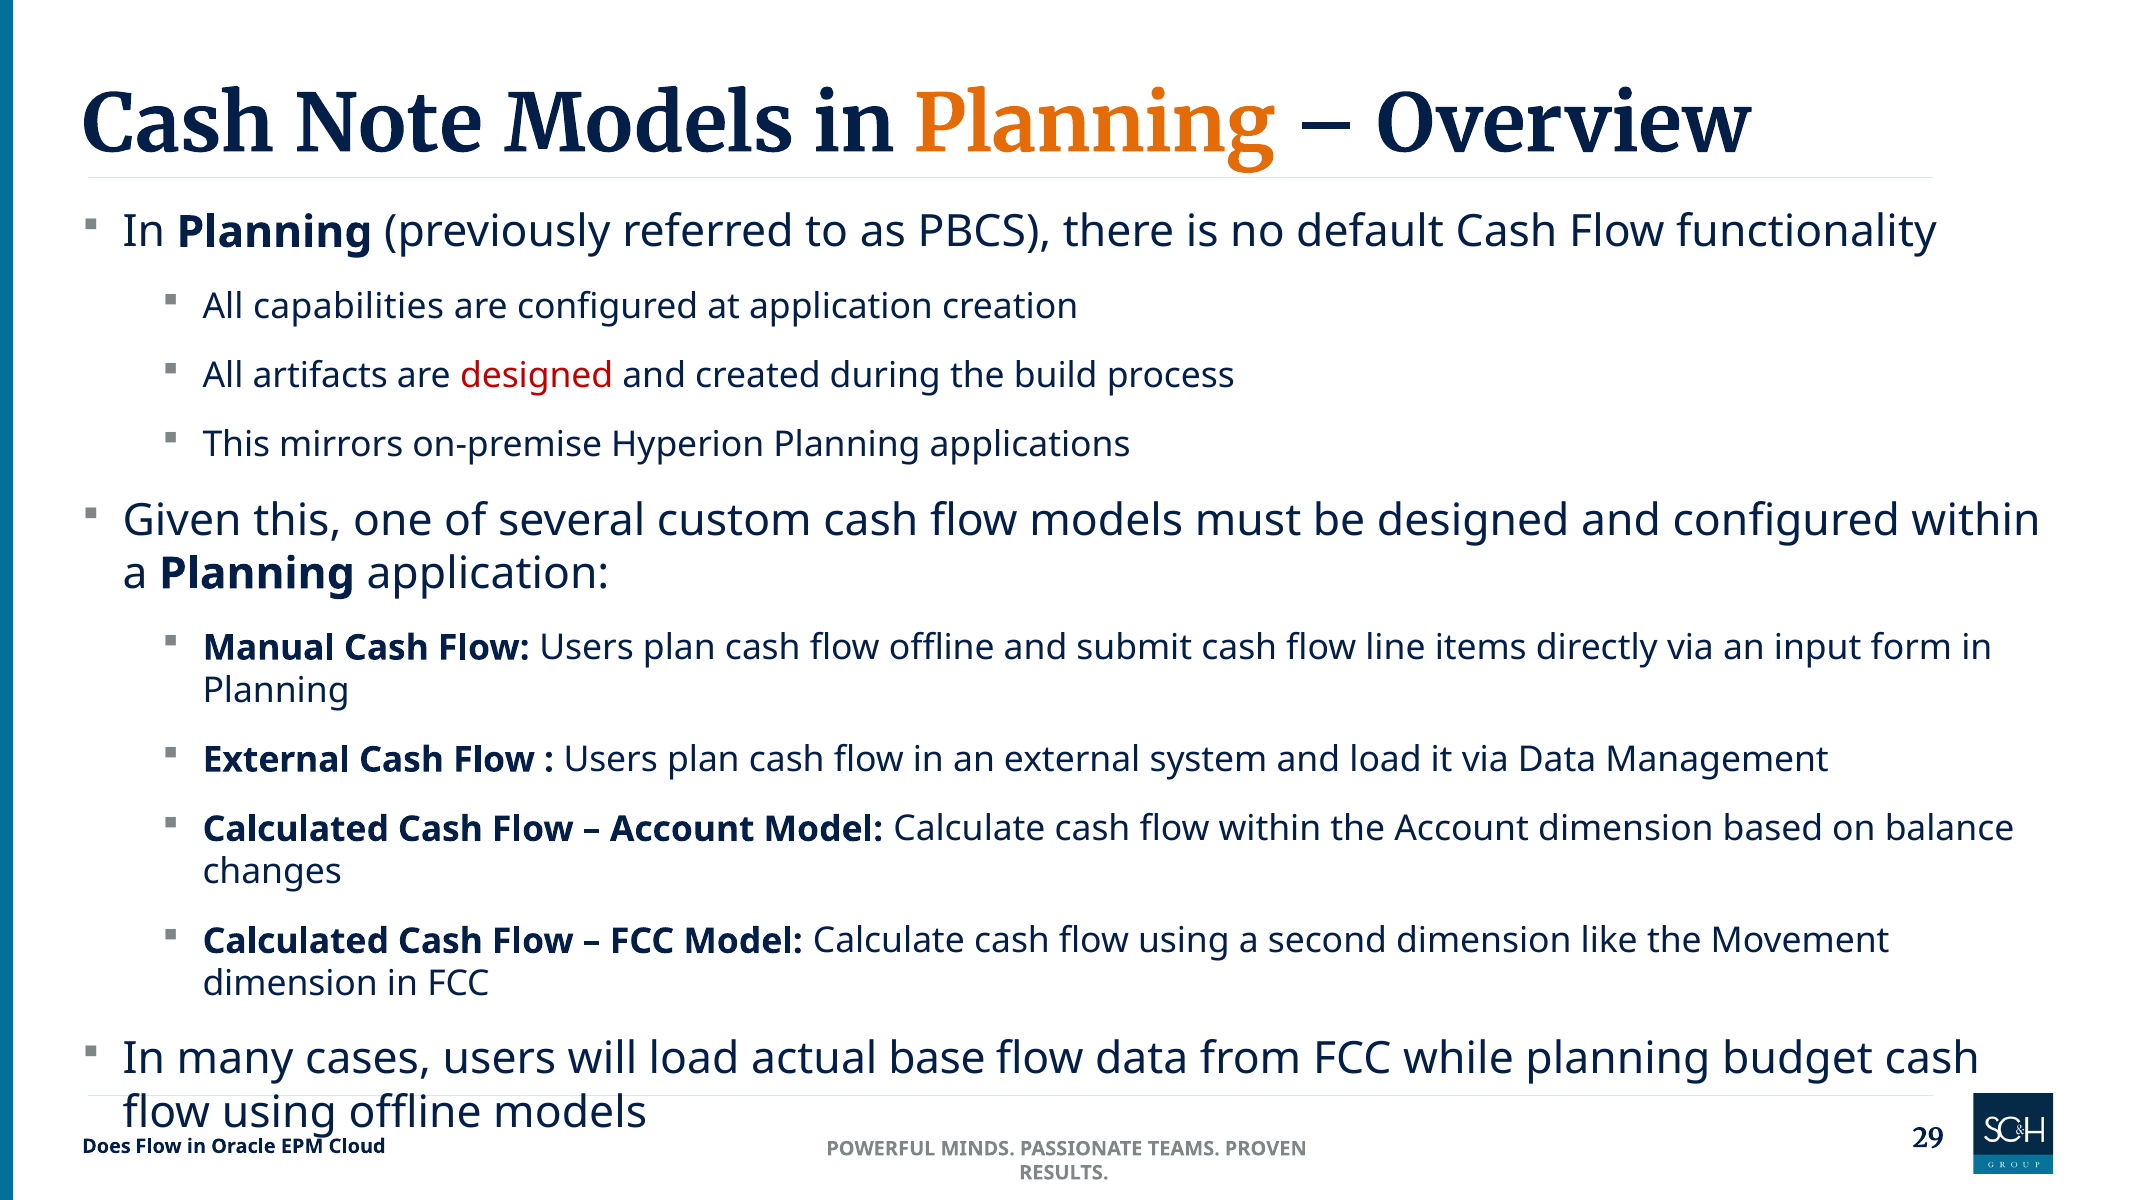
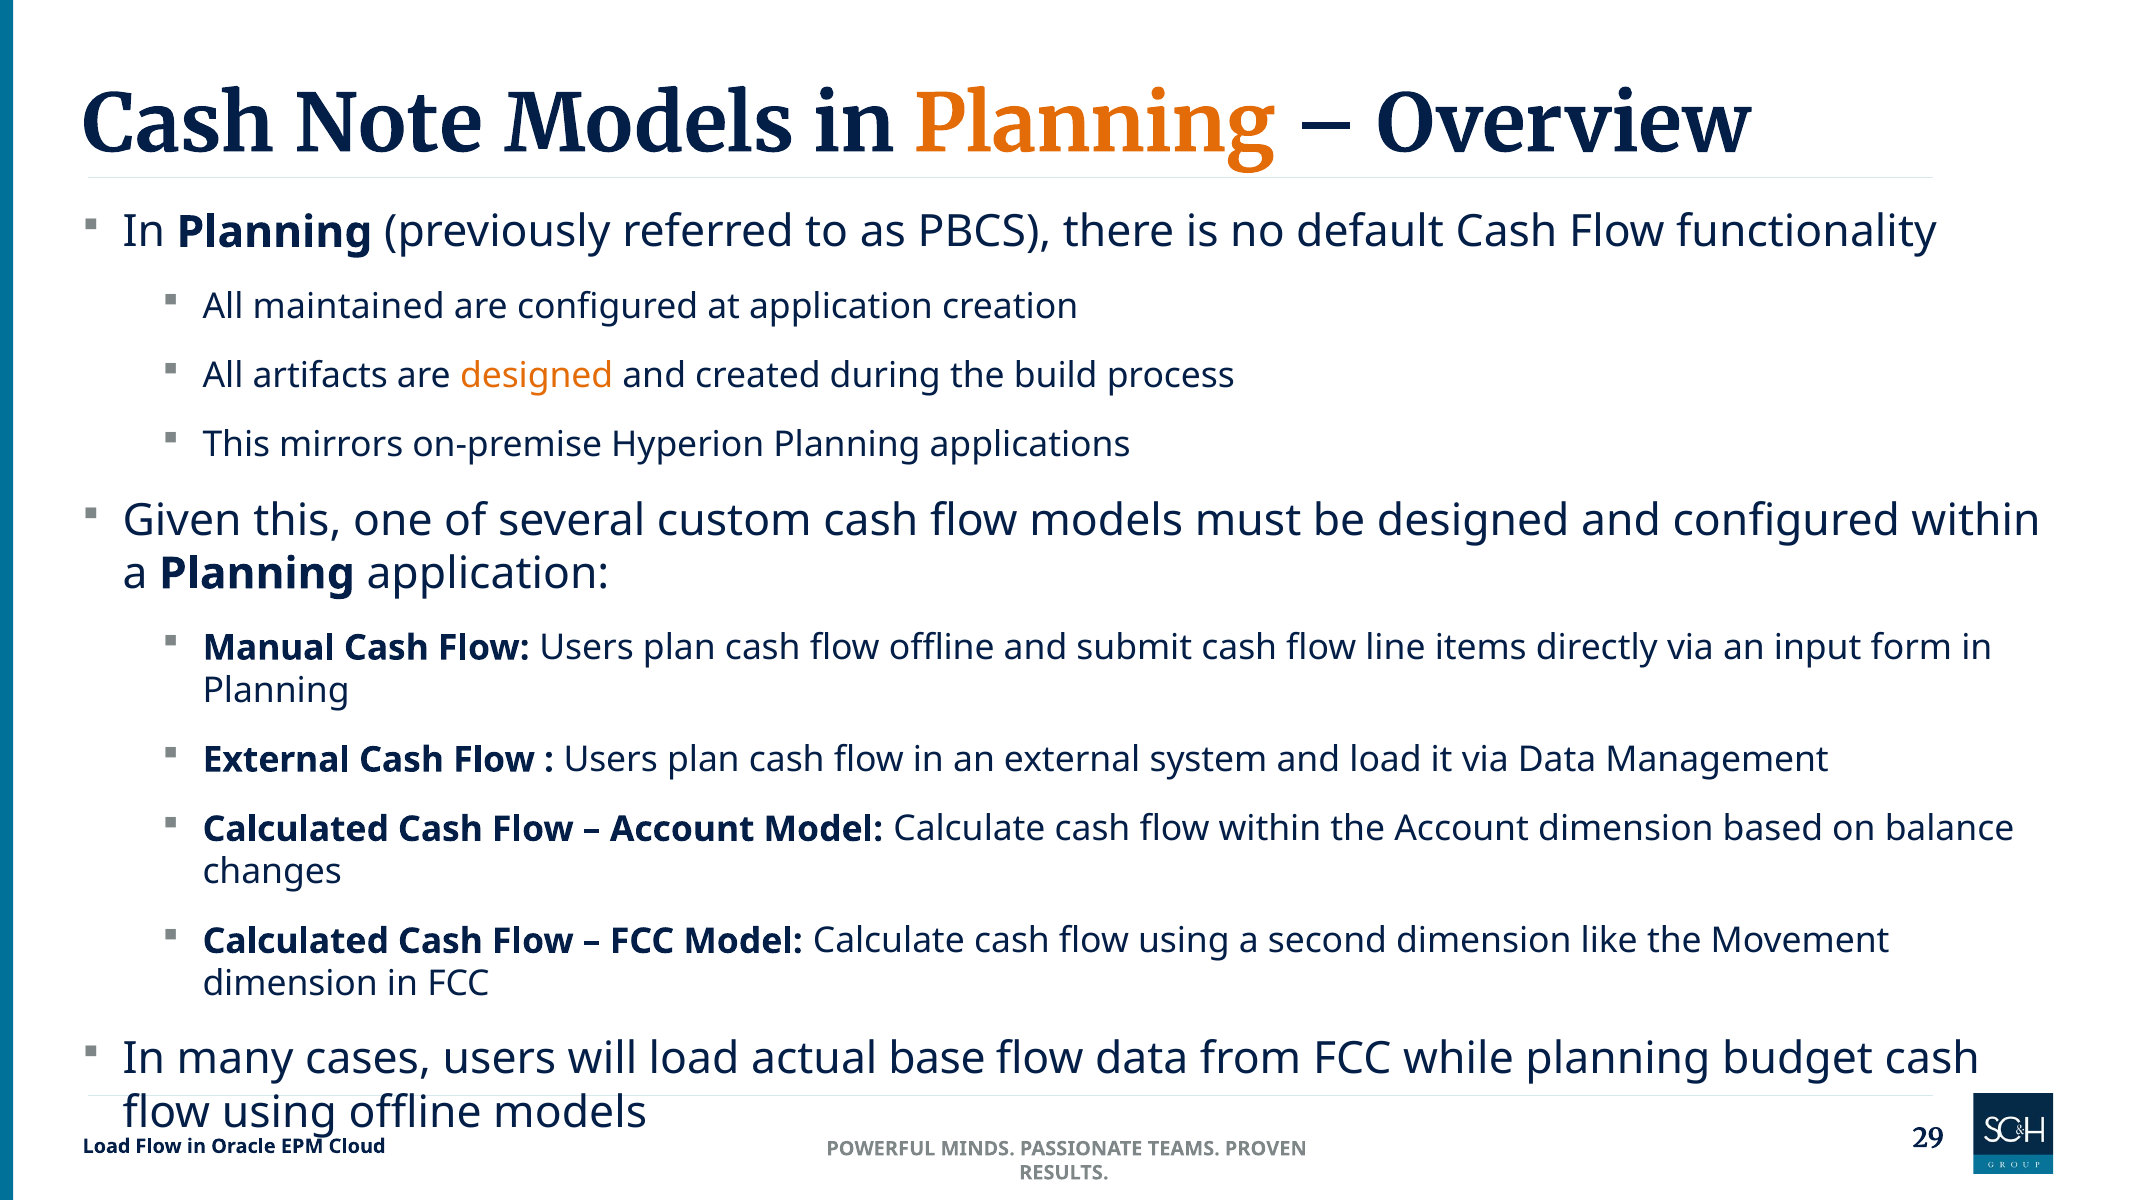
capabilities: capabilities -> maintained
designed at (537, 376) colour: red -> orange
Does at (107, 1146): Does -> Load
